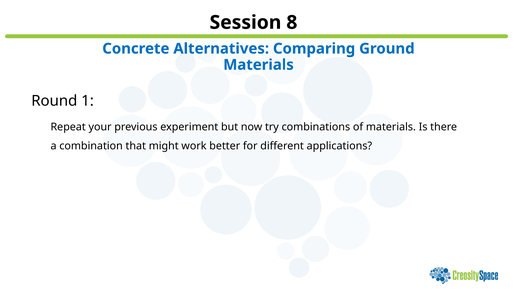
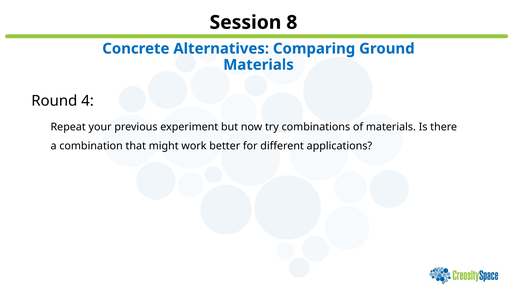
1: 1 -> 4
